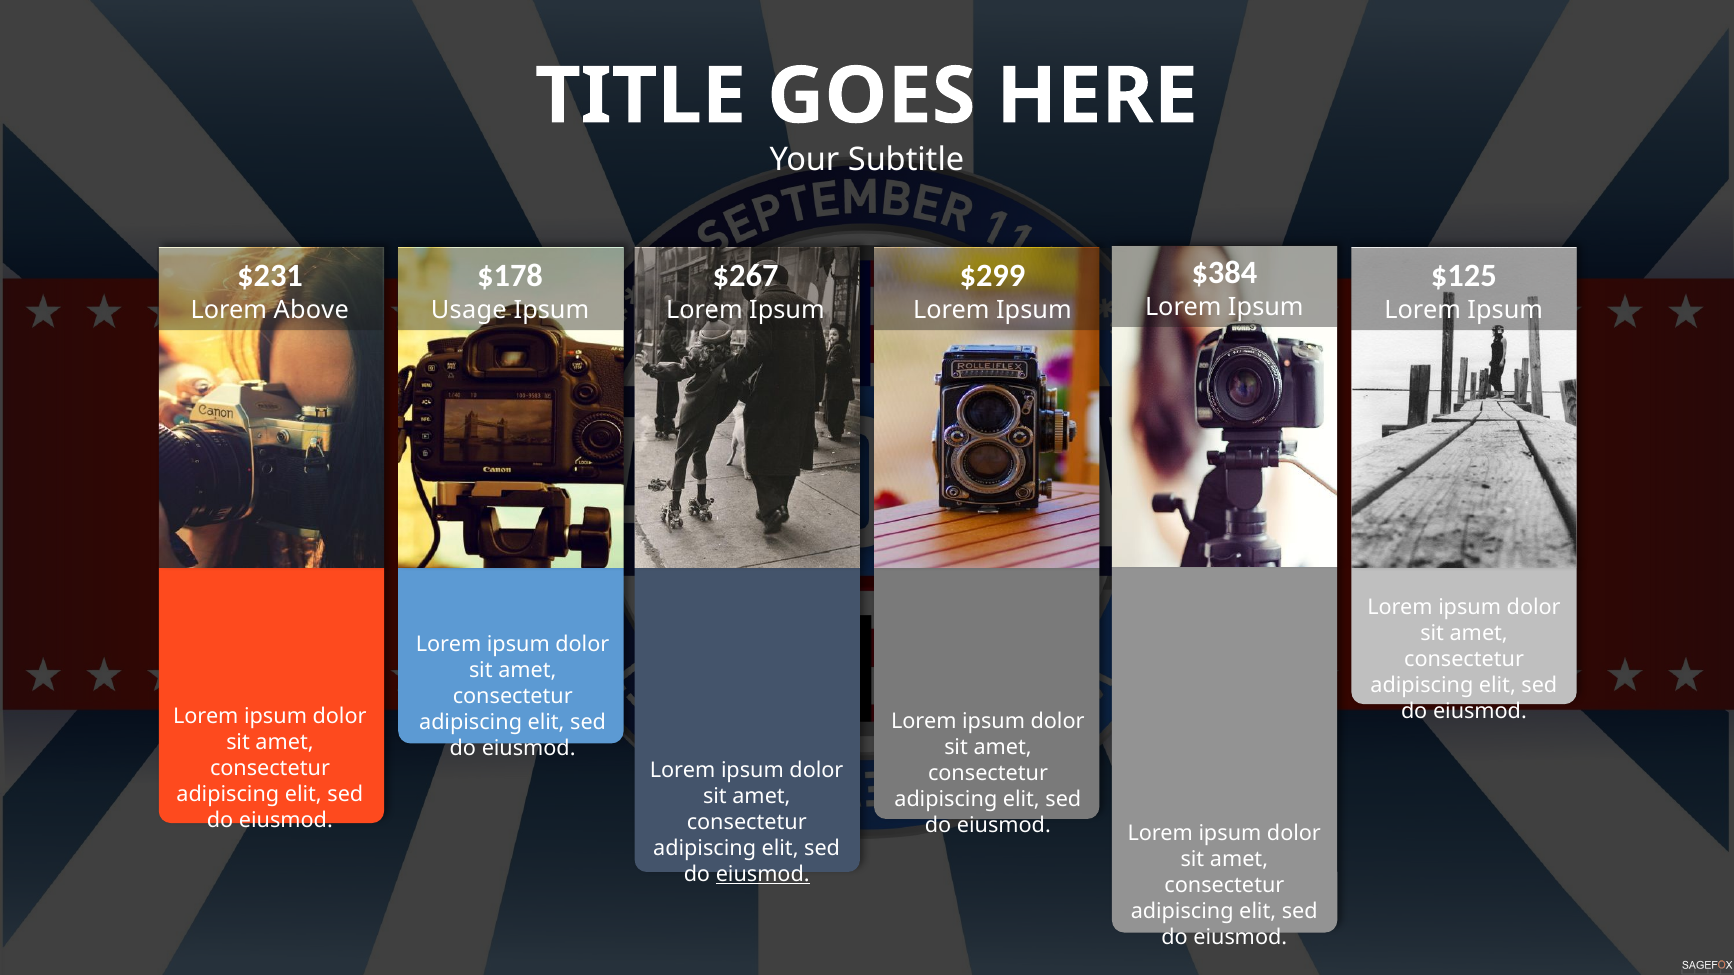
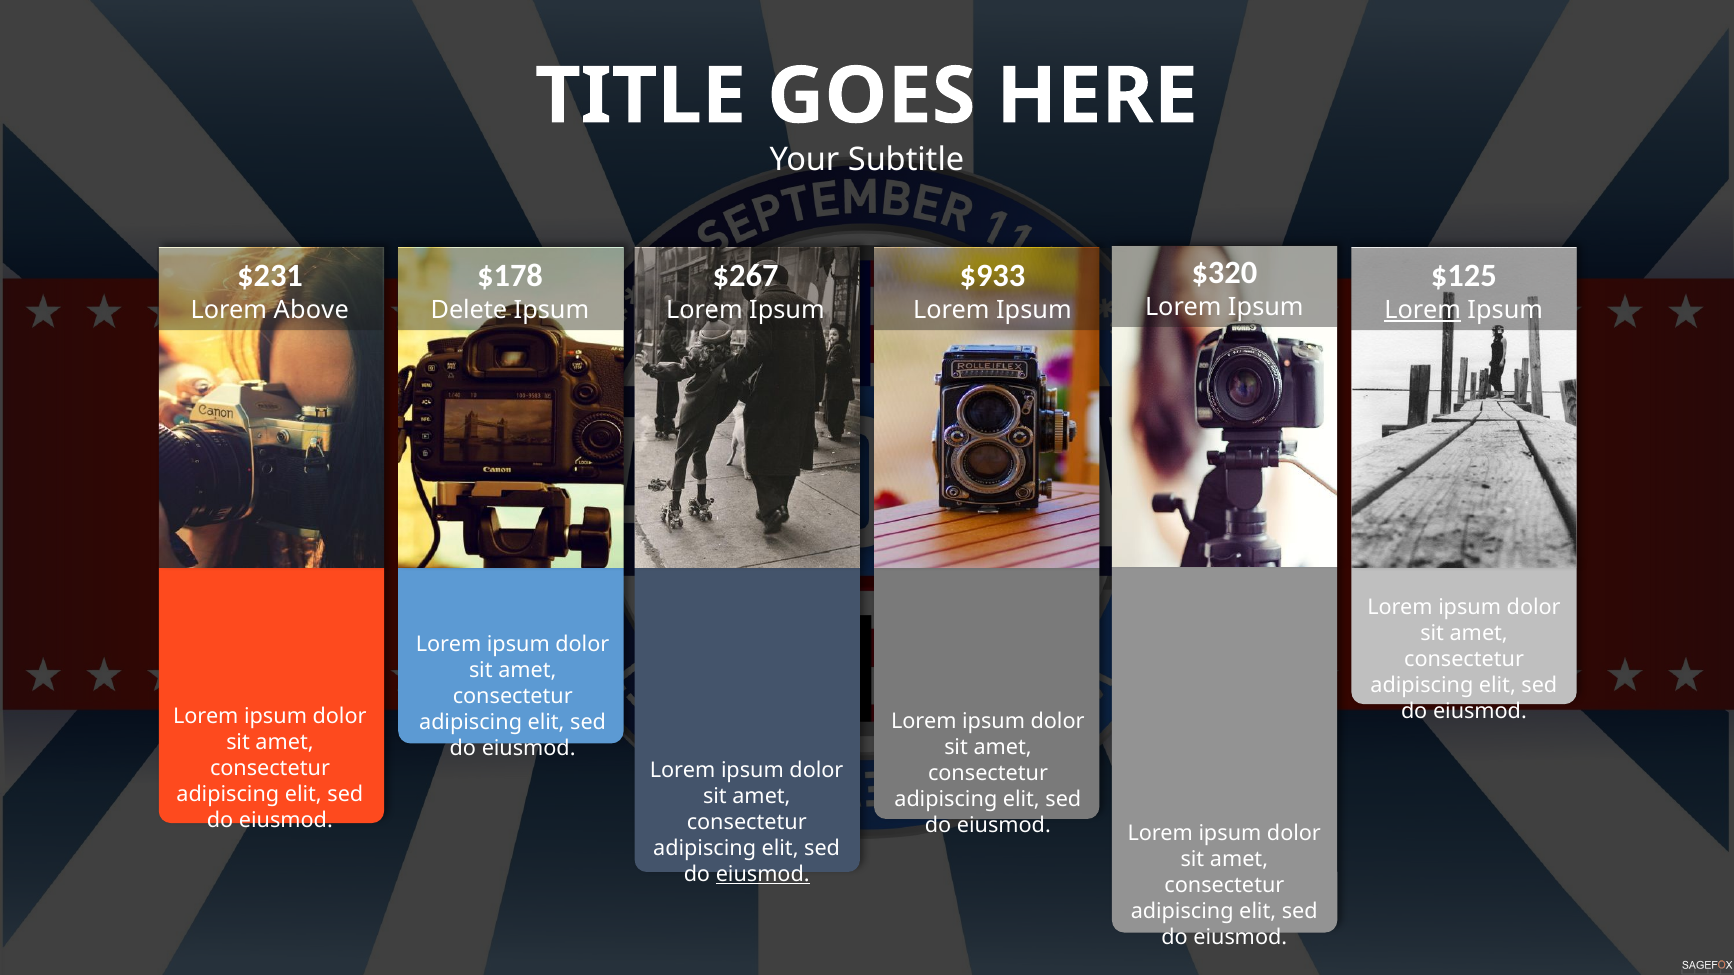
$384: $384 -> $320
$299: $299 -> $933
Usage: Usage -> Delete
Lorem at (1423, 310) underline: none -> present
